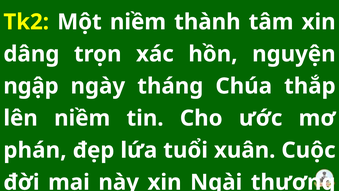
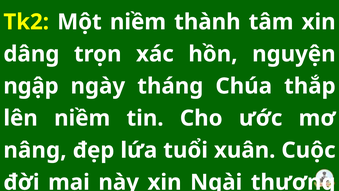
phán at (35, 150): phán -> nâng
